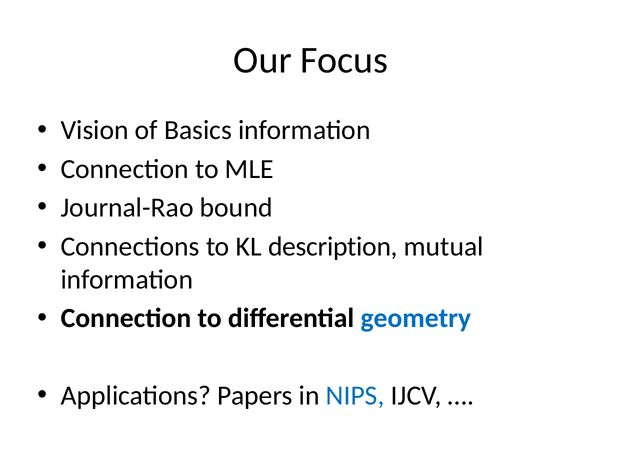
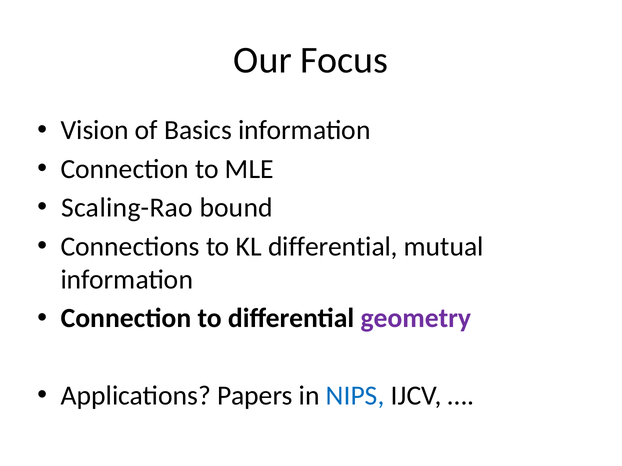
Journal-Rao: Journal-Rao -> Scaling-Rao
KL description: description -> differential
geometry colour: blue -> purple
